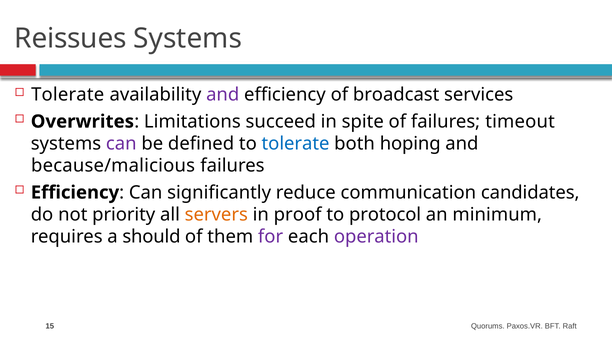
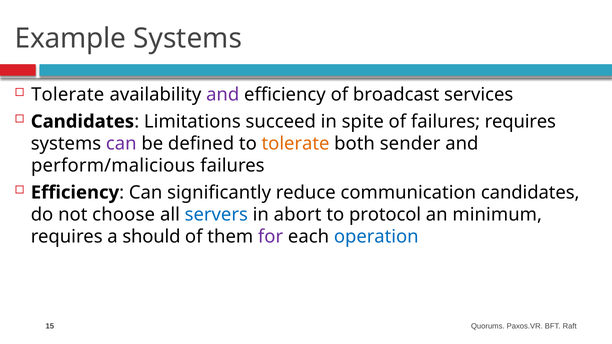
Reissues: Reissues -> Example
Overwrites at (82, 122): Overwrites -> Candidates
failures timeout: timeout -> requires
tolerate at (296, 144) colour: blue -> orange
hoping: hoping -> sender
because/malicious: because/malicious -> perform/malicious
priority: priority -> choose
servers colour: orange -> blue
proof: proof -> abort
operation colour: purple -> blue
